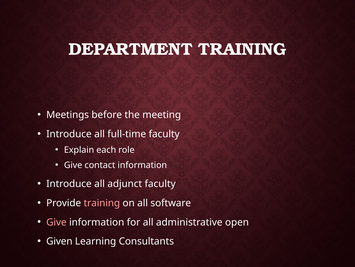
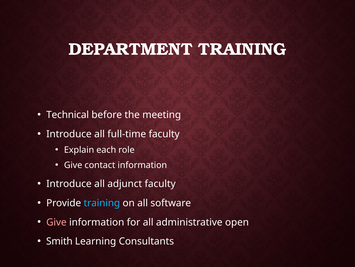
Meetings: Meetings -> Technical
training at (102, 202) colour: pink -> light blue
Given: Given -> Smith
